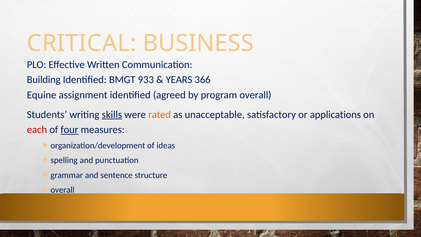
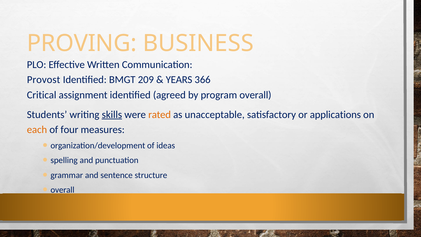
CRITICAL: CRITICAL -> PROVING
Building: Building -> Provost
933: 933 -> 209
Equine: Equine -> Critical
each colour: red -> orange
four underline: present -> none
